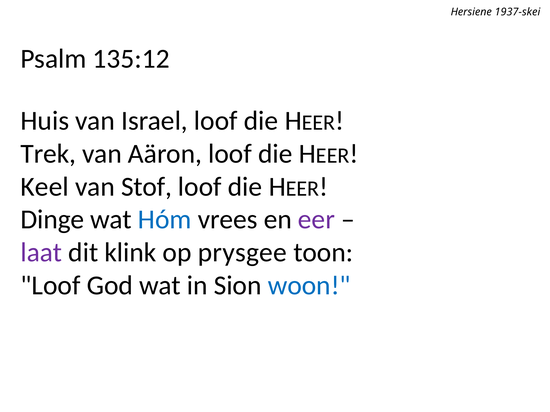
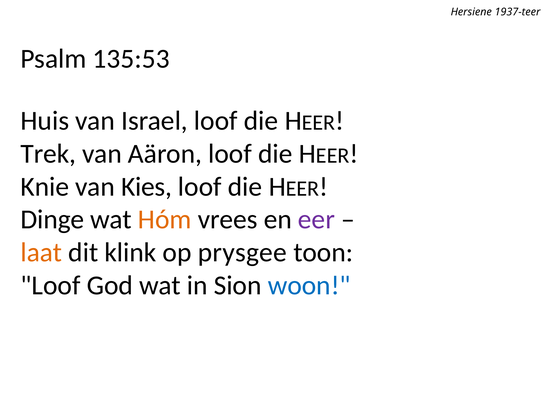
1937-skei: 1937-skei -> 1937-teer
135:12: 135:12 -> 135:53
Keel: Keel -> Knie
Stof: Stof -> Kies
Hóm colour: blue -> orange
laat colour: purple -> orange
